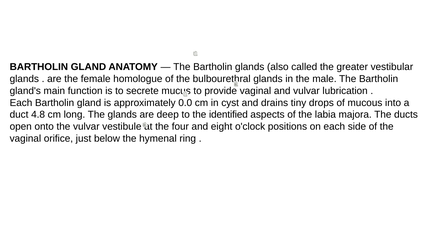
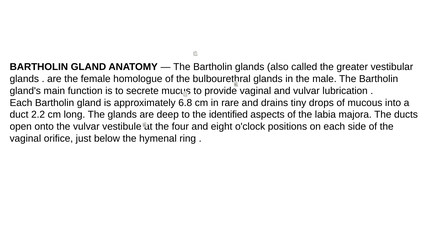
0.0: 0.0 -> 6.8
cyst: cyst -> rare
4.8: 4.8 -> 2.2
